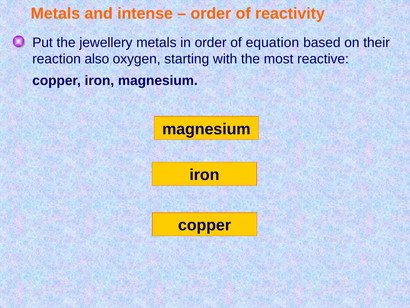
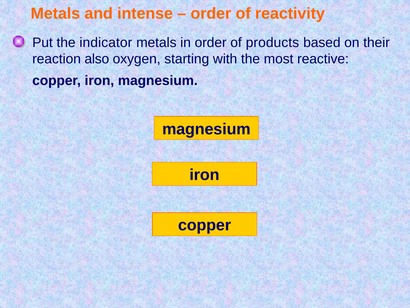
jewellery: jewellery -> indicator
equation: equation -> products
